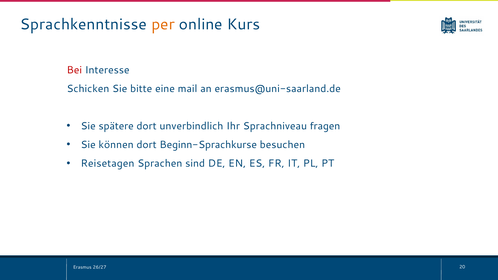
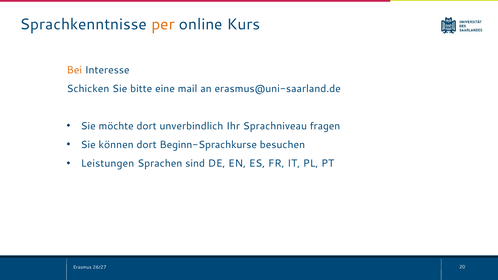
Bei colour: red -> orange
spätere: spätere -> möchte
Reisetagen: Reisetagen -> Leistungen
